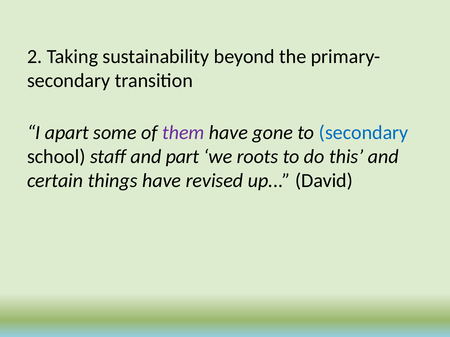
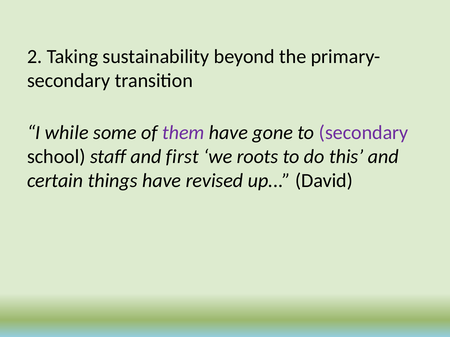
apart: apart -> while
secondary at (364, 133) colour: blue -> purple
part: part -> first
